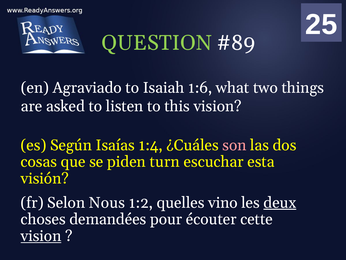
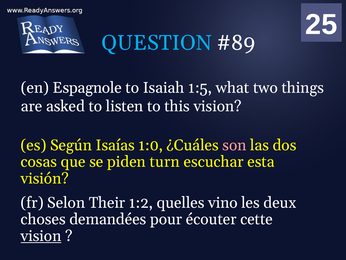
QUESTION colour: light green -> light blue
Agraviado: Agraviado -> Espagnole
1:6: 1:6 -> 1:5
1:4: 1:4 -> 1:0
Nous: Nous -> Their
deux underline: present -> none
